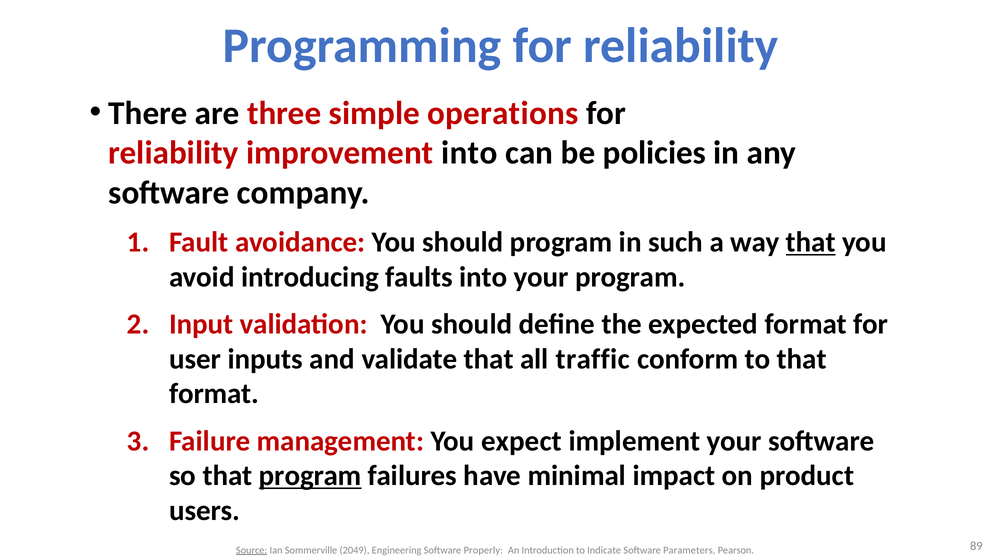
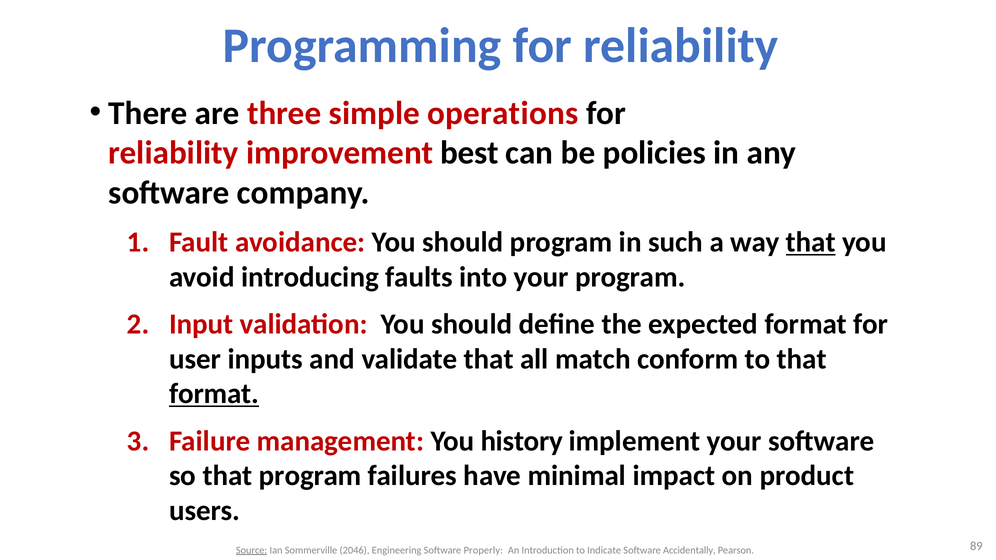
improvement into: into -> best
traffic: traffic -> match
format at (214, 394) underline: none -> present
expect: expect -> history
program at (310, 476) underline: present -> none
2049: 2049 -> 2046
Parameters: Parameters -> Accidentally
